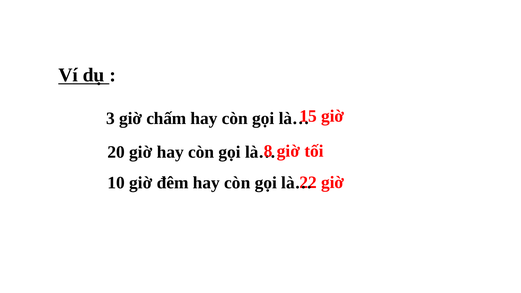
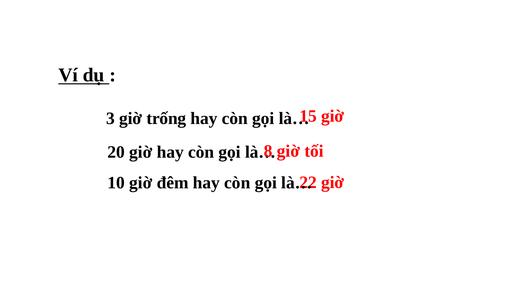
chấm: chấm -> trống
